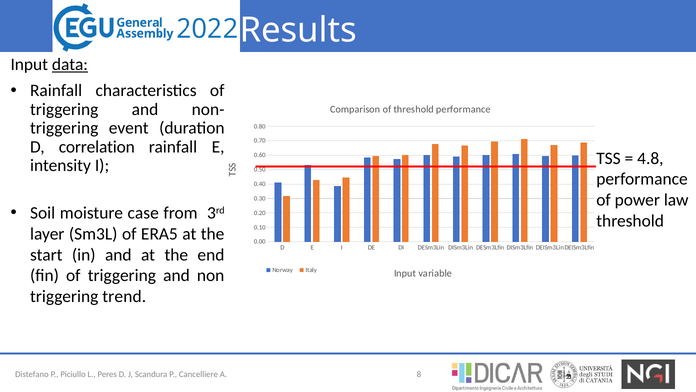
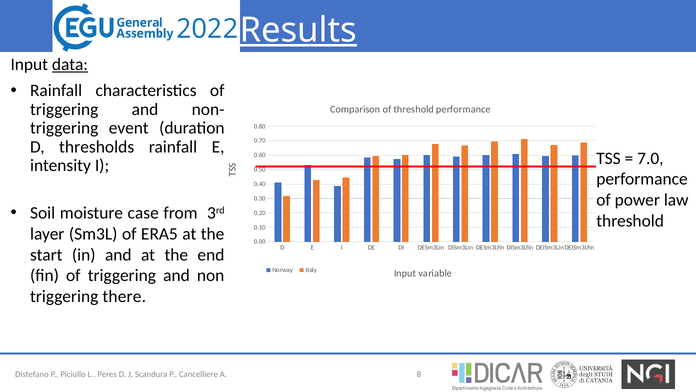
Results underline: none -> present
correlation: correlation -> thresholds
4.8: 4.8 -> 7.0
trend: trend -> there
